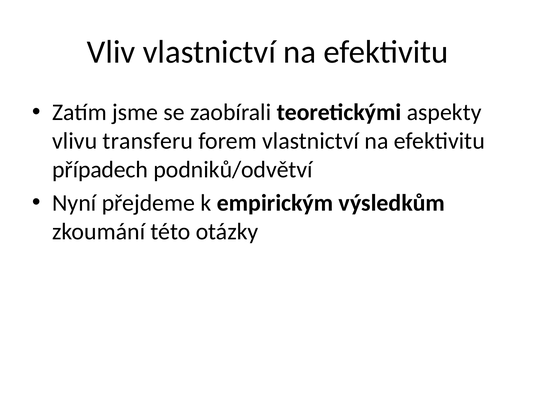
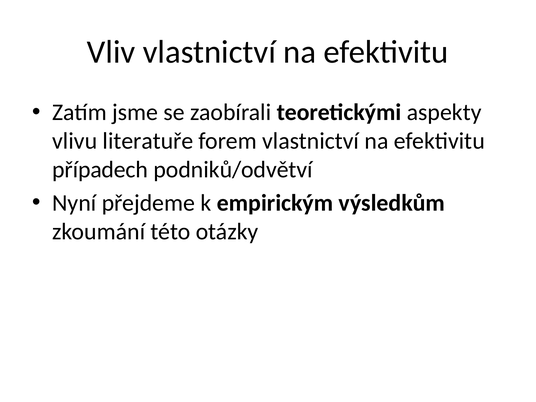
transferu: transferu -> literatuře
